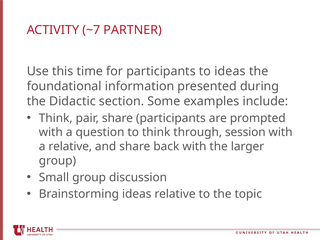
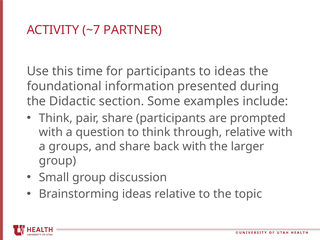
through session: session -> relative
a relative: relative -> groups
